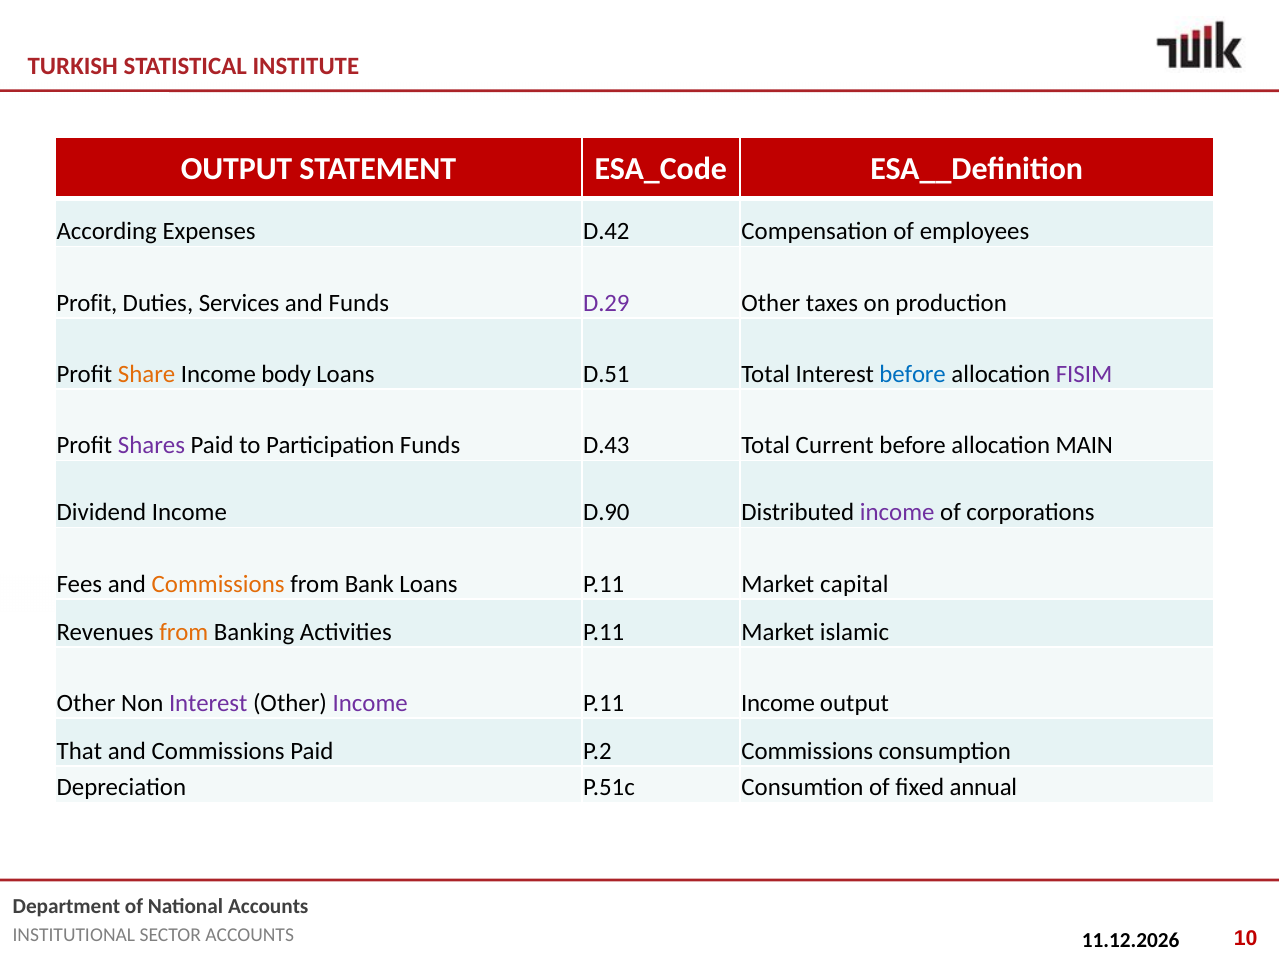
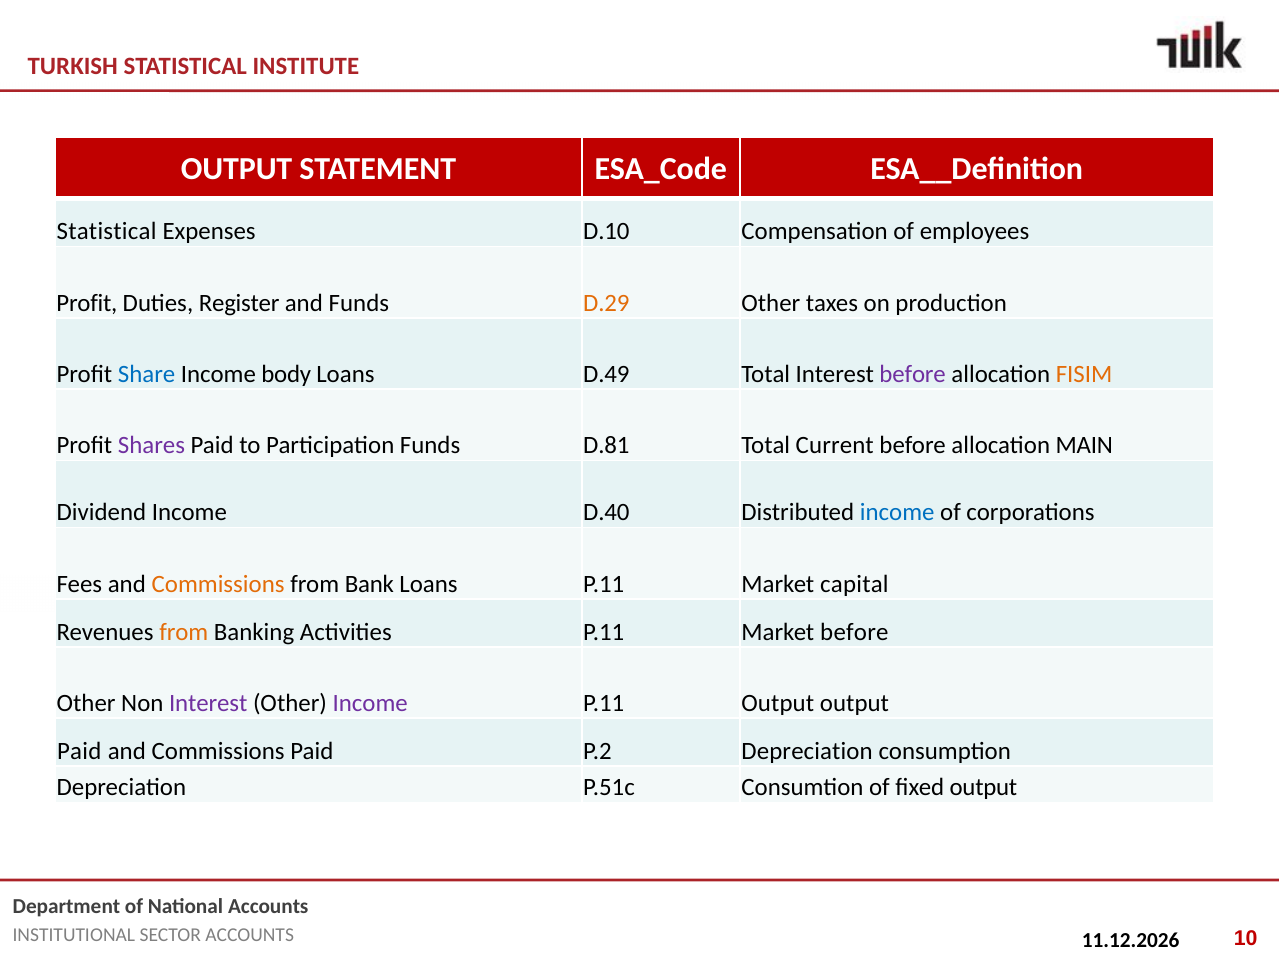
According at (107, 232): According -> Statistical
D.42: D.42 -> D.10
Services: Services -> Register
D.29 colour: purple -> orange
Share colour: orange -> blue
D.51: D.51 -> D.49
before at (913, 374) colour: blue -> purple
FISIM colour: purple -> orange
D.43: D.43 -> D.81
D.90: D.90 -> D.40
income at (897, 512) colour: purple -> blue
Market islamic: islamic -> before
P.11 Income: Income -> Output
That at (79, 751): That -> Paid
P.2 Commissions: Commissions -> Depreciation
fixed annual: annual -> output
